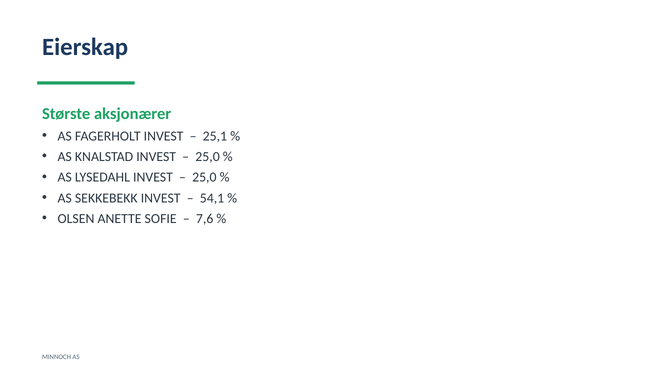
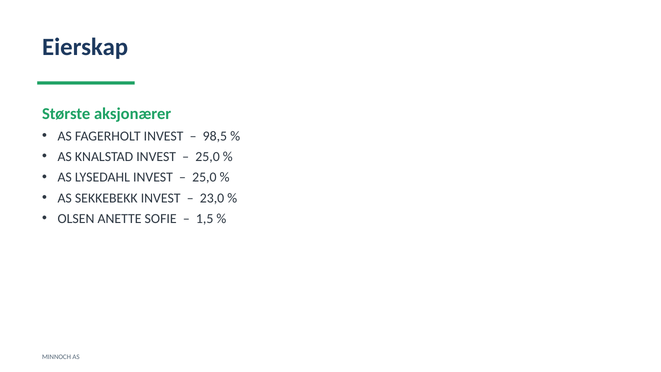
25,1: 25,1 -> 98,5
54,1: 54,1 -> 23,0
7,6: 7,6 -> 1,5
